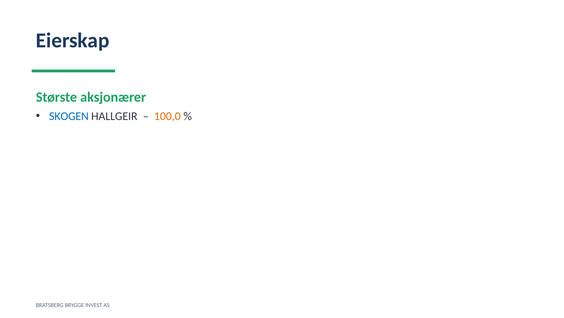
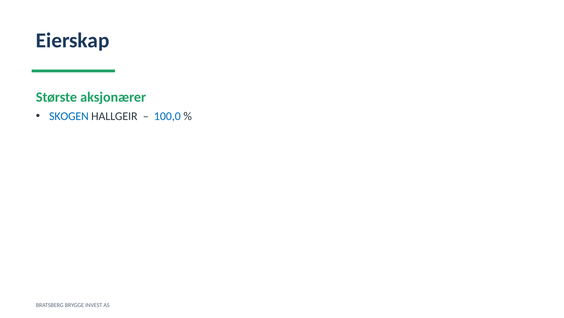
100,0 colour: orange -> blue
